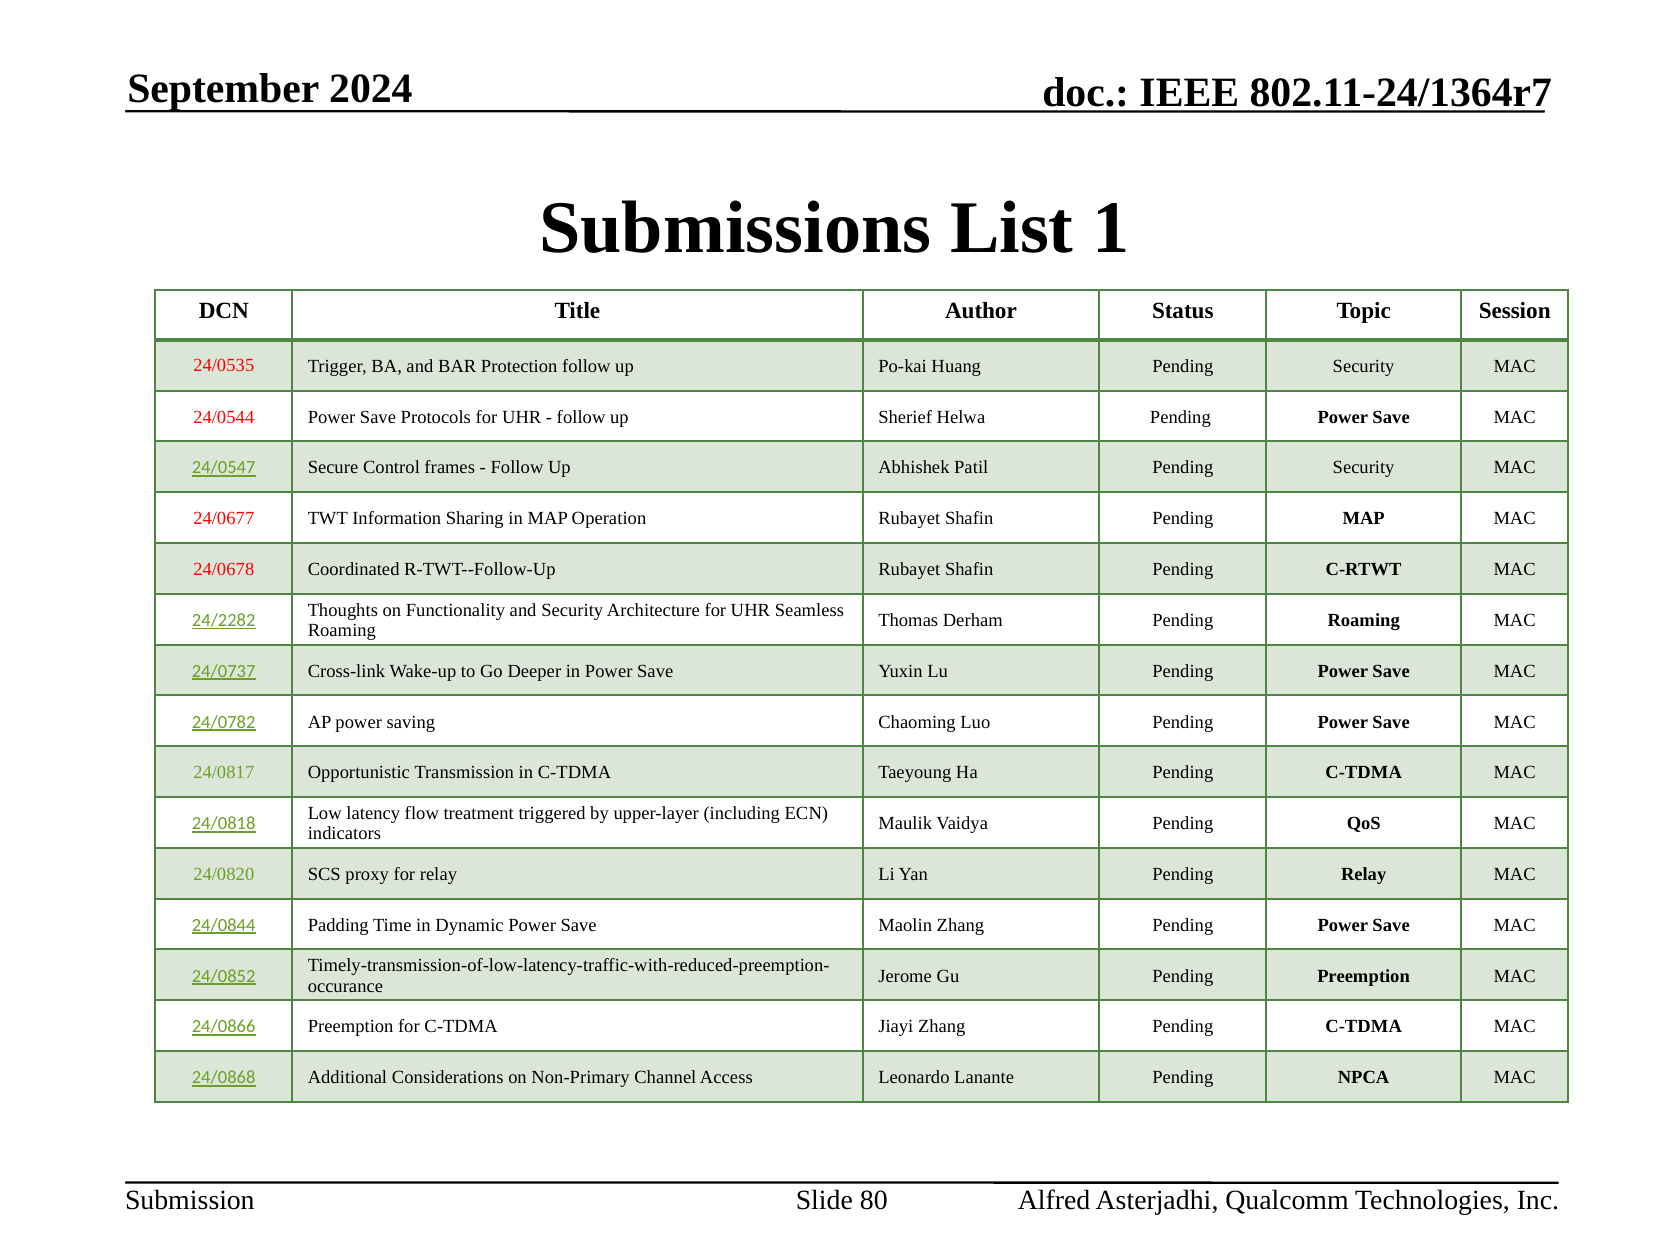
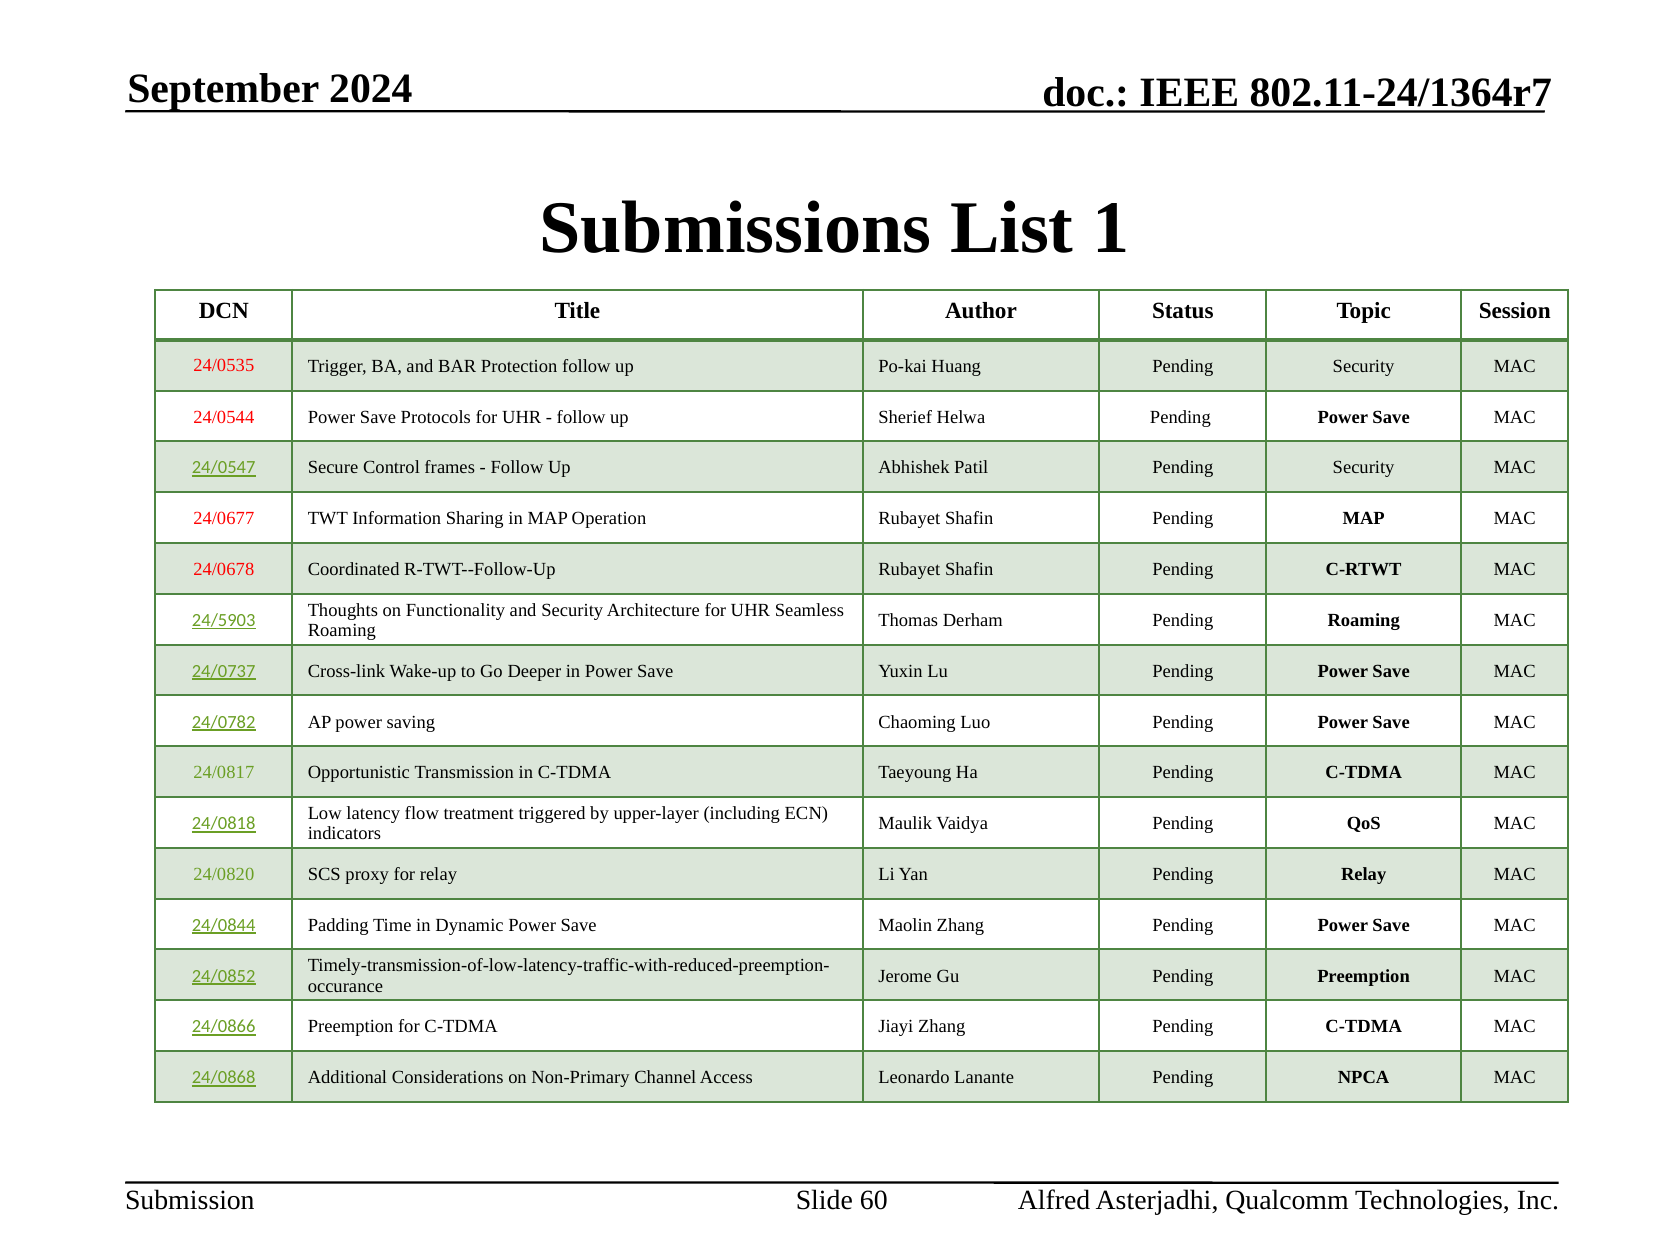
24/2282: 24/2282 -> 24/5903
80: 80 -> 60
